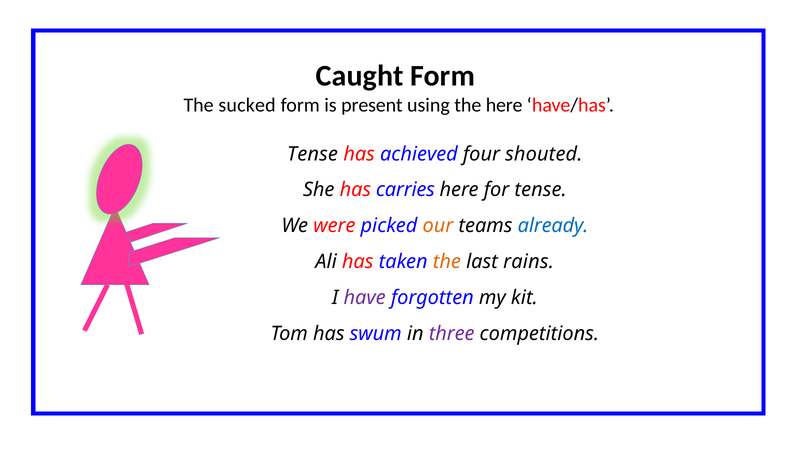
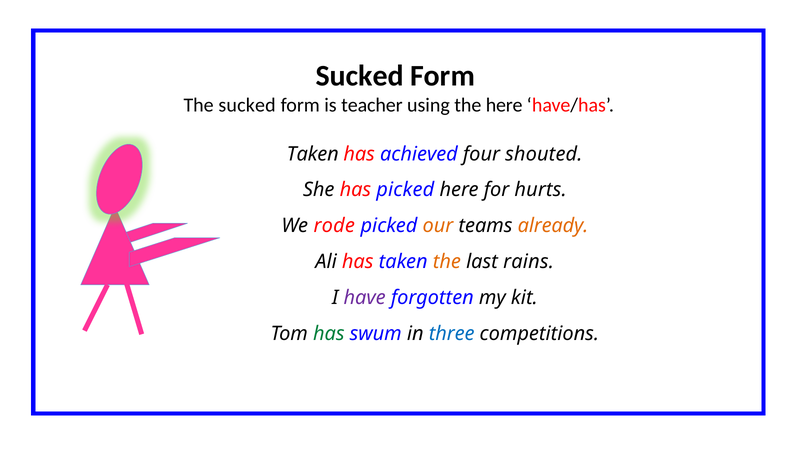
Caught at (360, 76): Caught -> Sucked
present: present -> teacher
Tense at (313, 154): Tense -> Taken
has carries: carries -> picked
for tense: tense -> hurts
were: were -> rode
already colour: blue -> orange
has at (329, 334) colour: black -> green
three colour: purple -> blue
